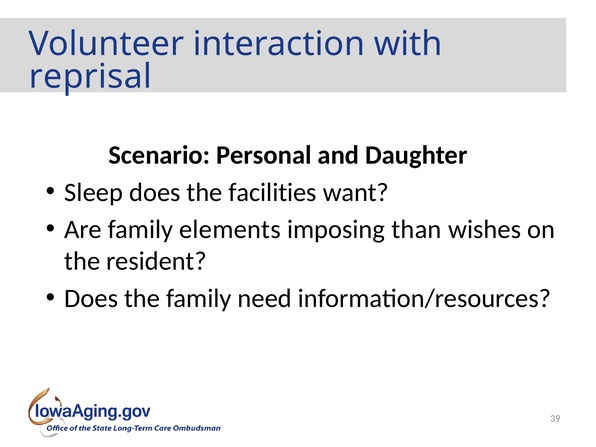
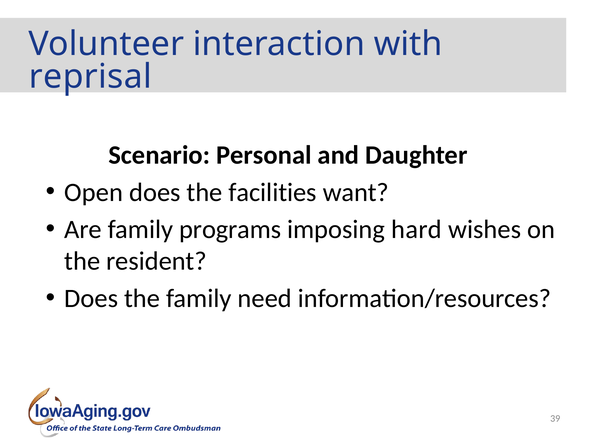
Sleep: Sleep -> Open
elements: elements -> programs
than: than -> hard
